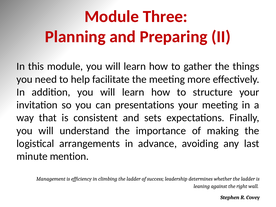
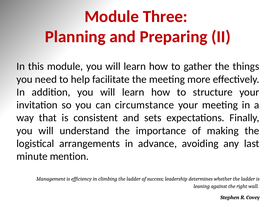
presentations: presentations -> circumstance
